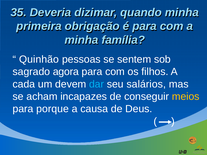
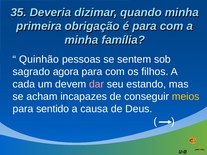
dar colour: light blue -> pink
salários: salários -> estando
porque: porque -> sentido
